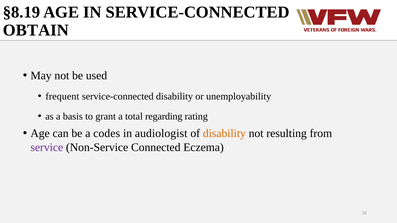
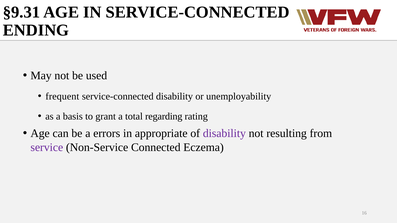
§8.19: §8.19 -> §9.31
OBTAIN: OBTAIN -> ENDING
codes: codes -> errors
audiologist: audiologist -> appropriate
disability at (224, 134) colour: orange -> purple
